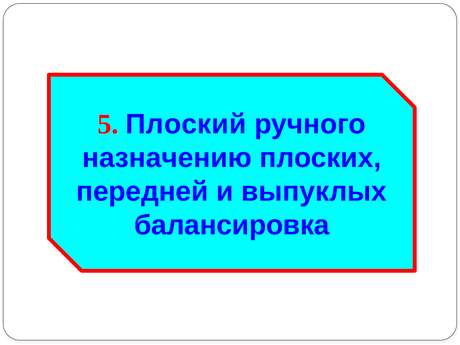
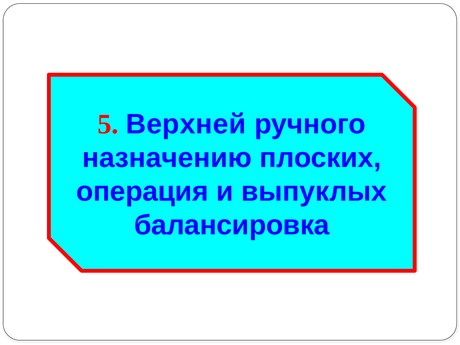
Плоский: Плоский -> Верхней
передней: передней -> операция
